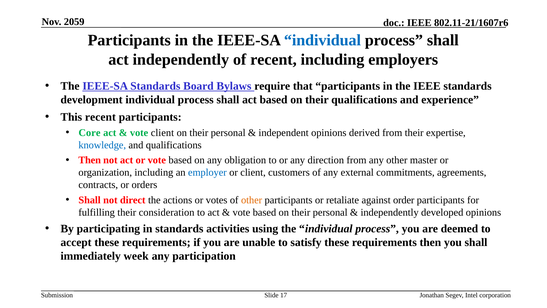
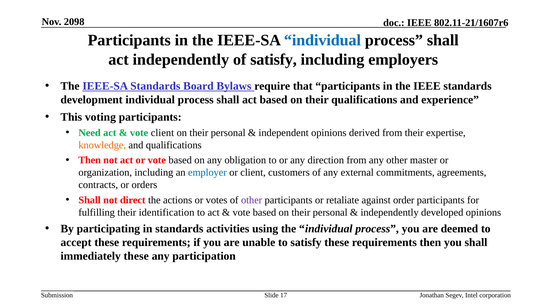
2059: 2059 -> 2098
of recent: recent -> satisfy
This recent: recent -> voting
Core: Core -> Need
knowledge colour: blue -> orange
other at (252, 200) colour: orange -> purple
consideration: consideration -> identification
immediately week: week -> these
